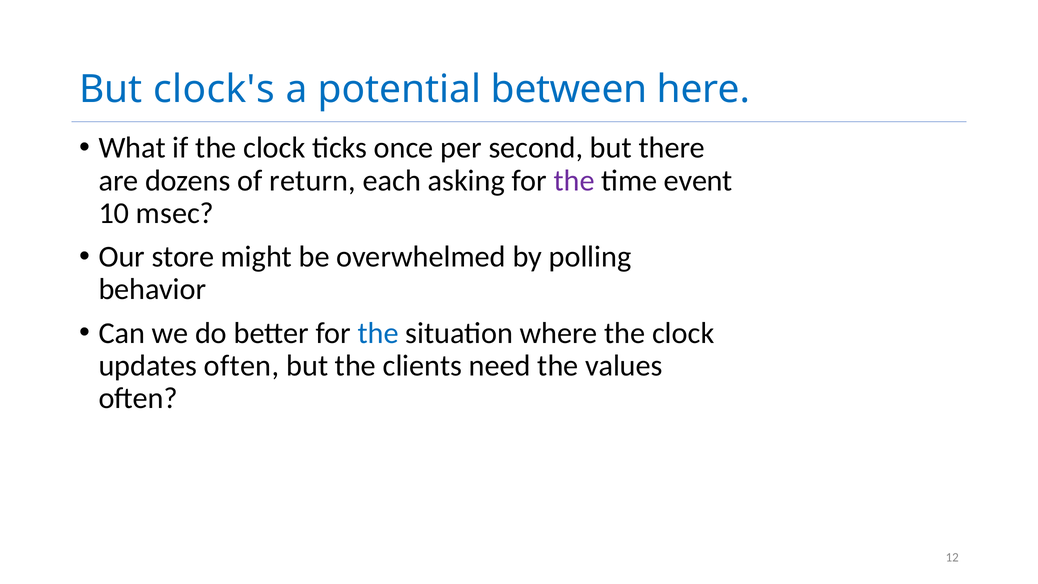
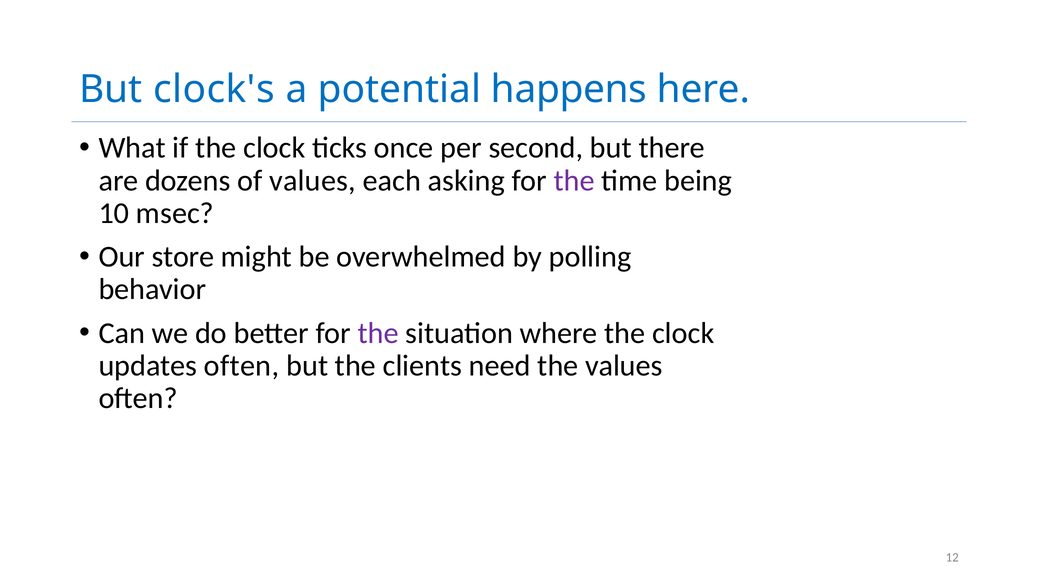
between: between -> happens
of return: return -> values
event: event -> being
the at (378, 333) colour: blue -> purple
